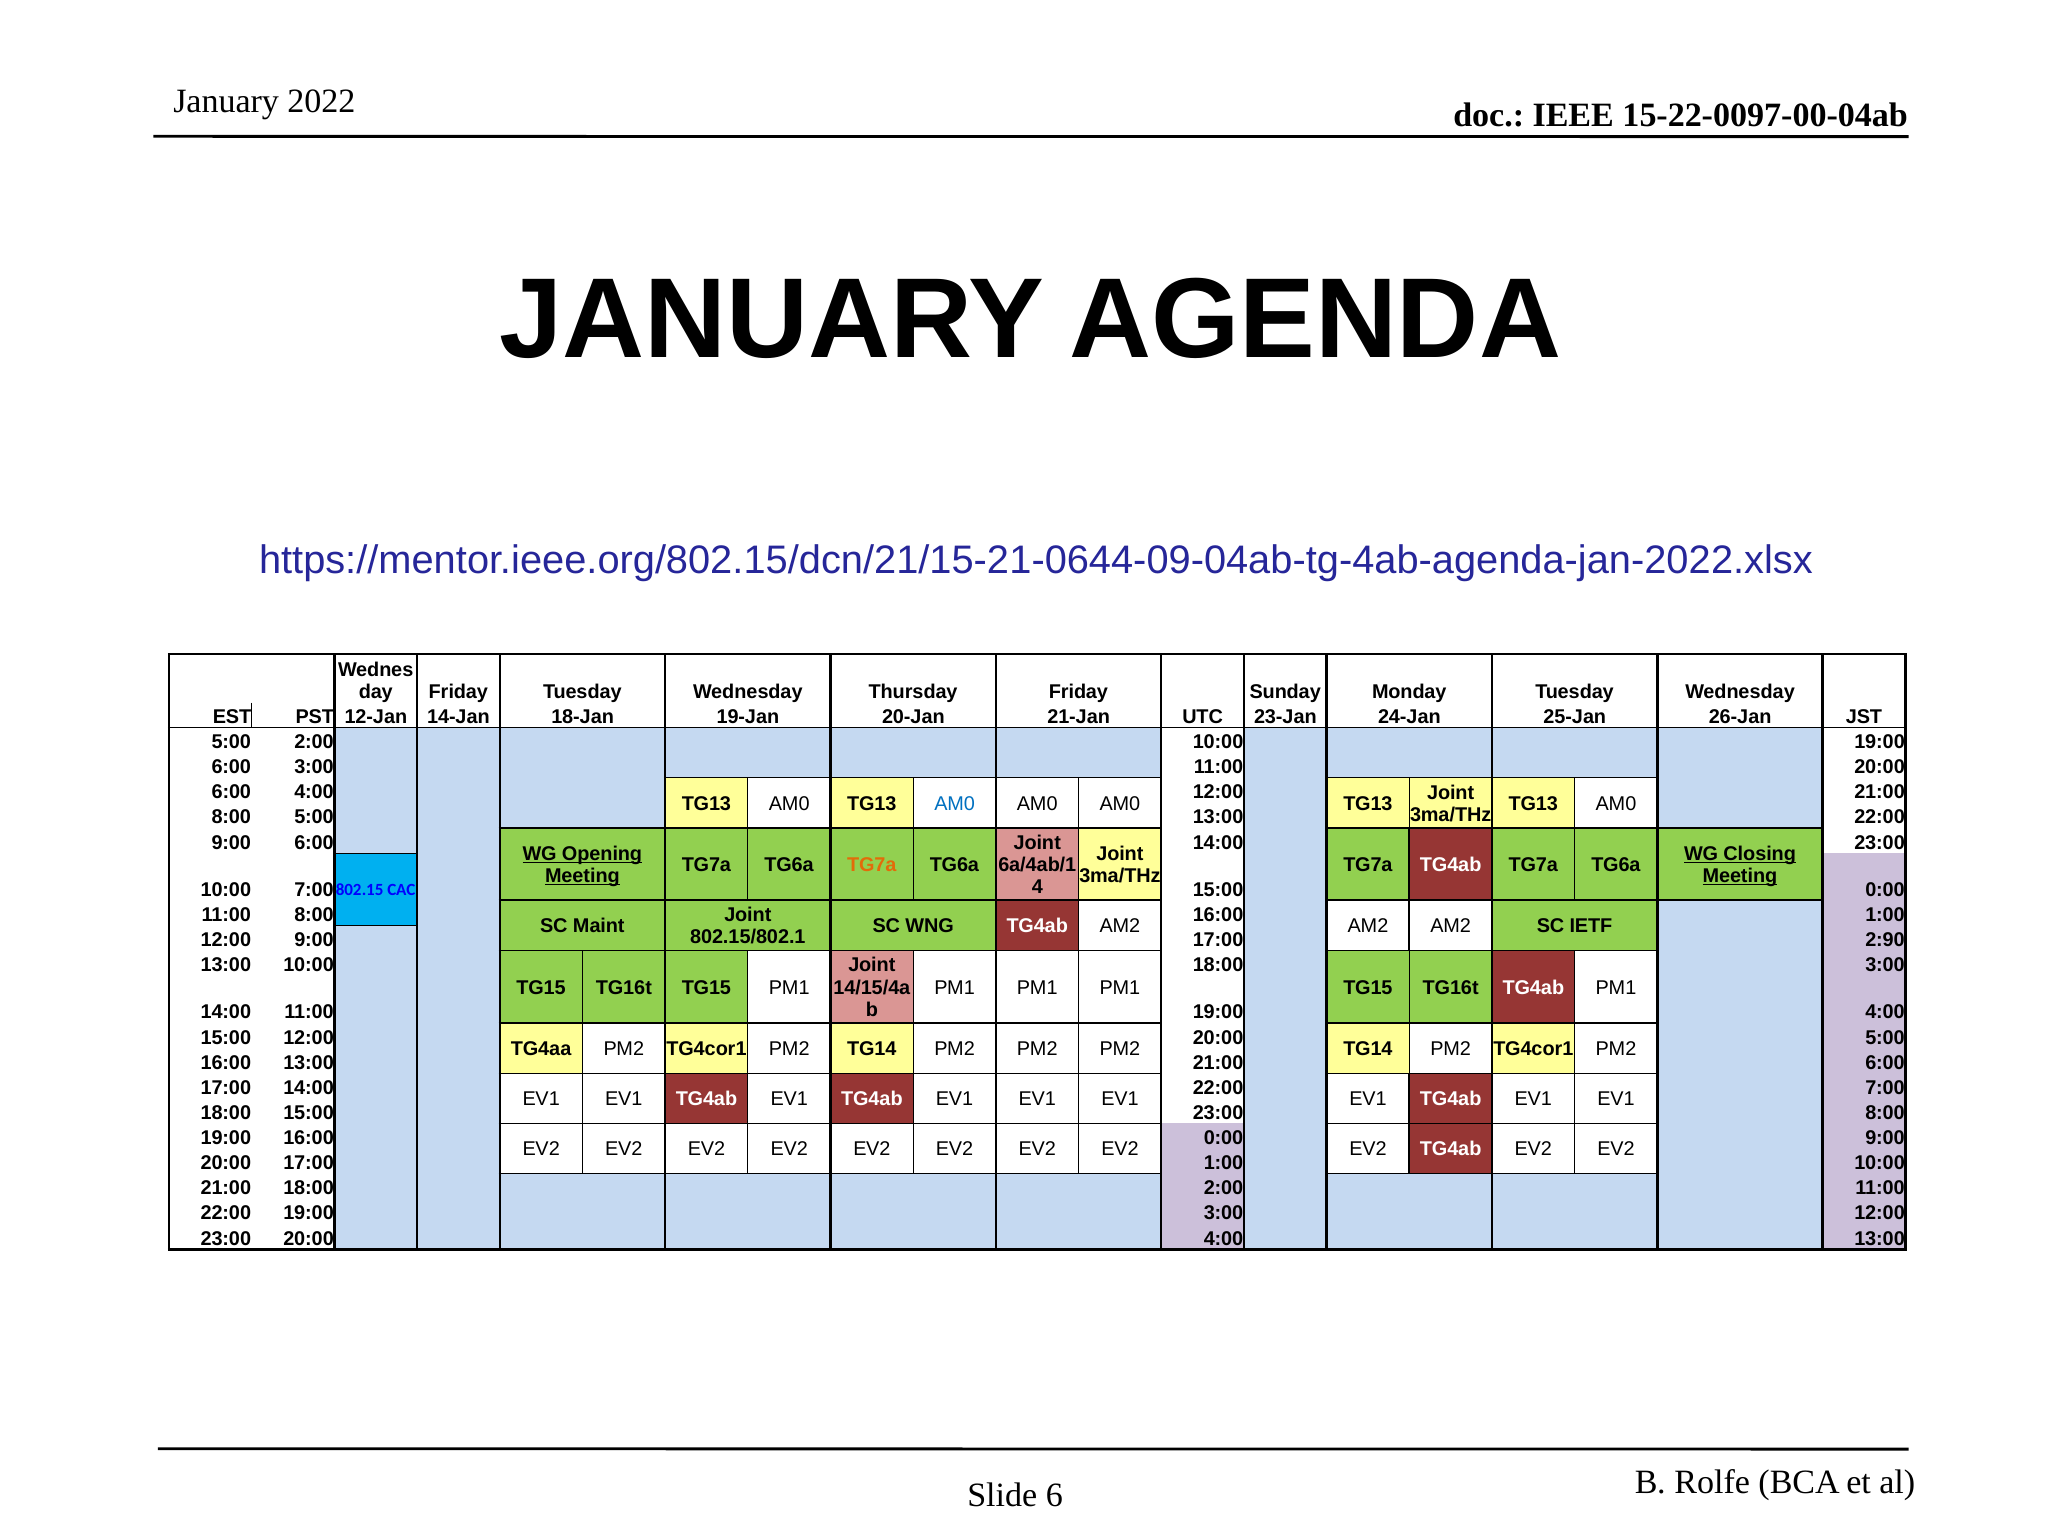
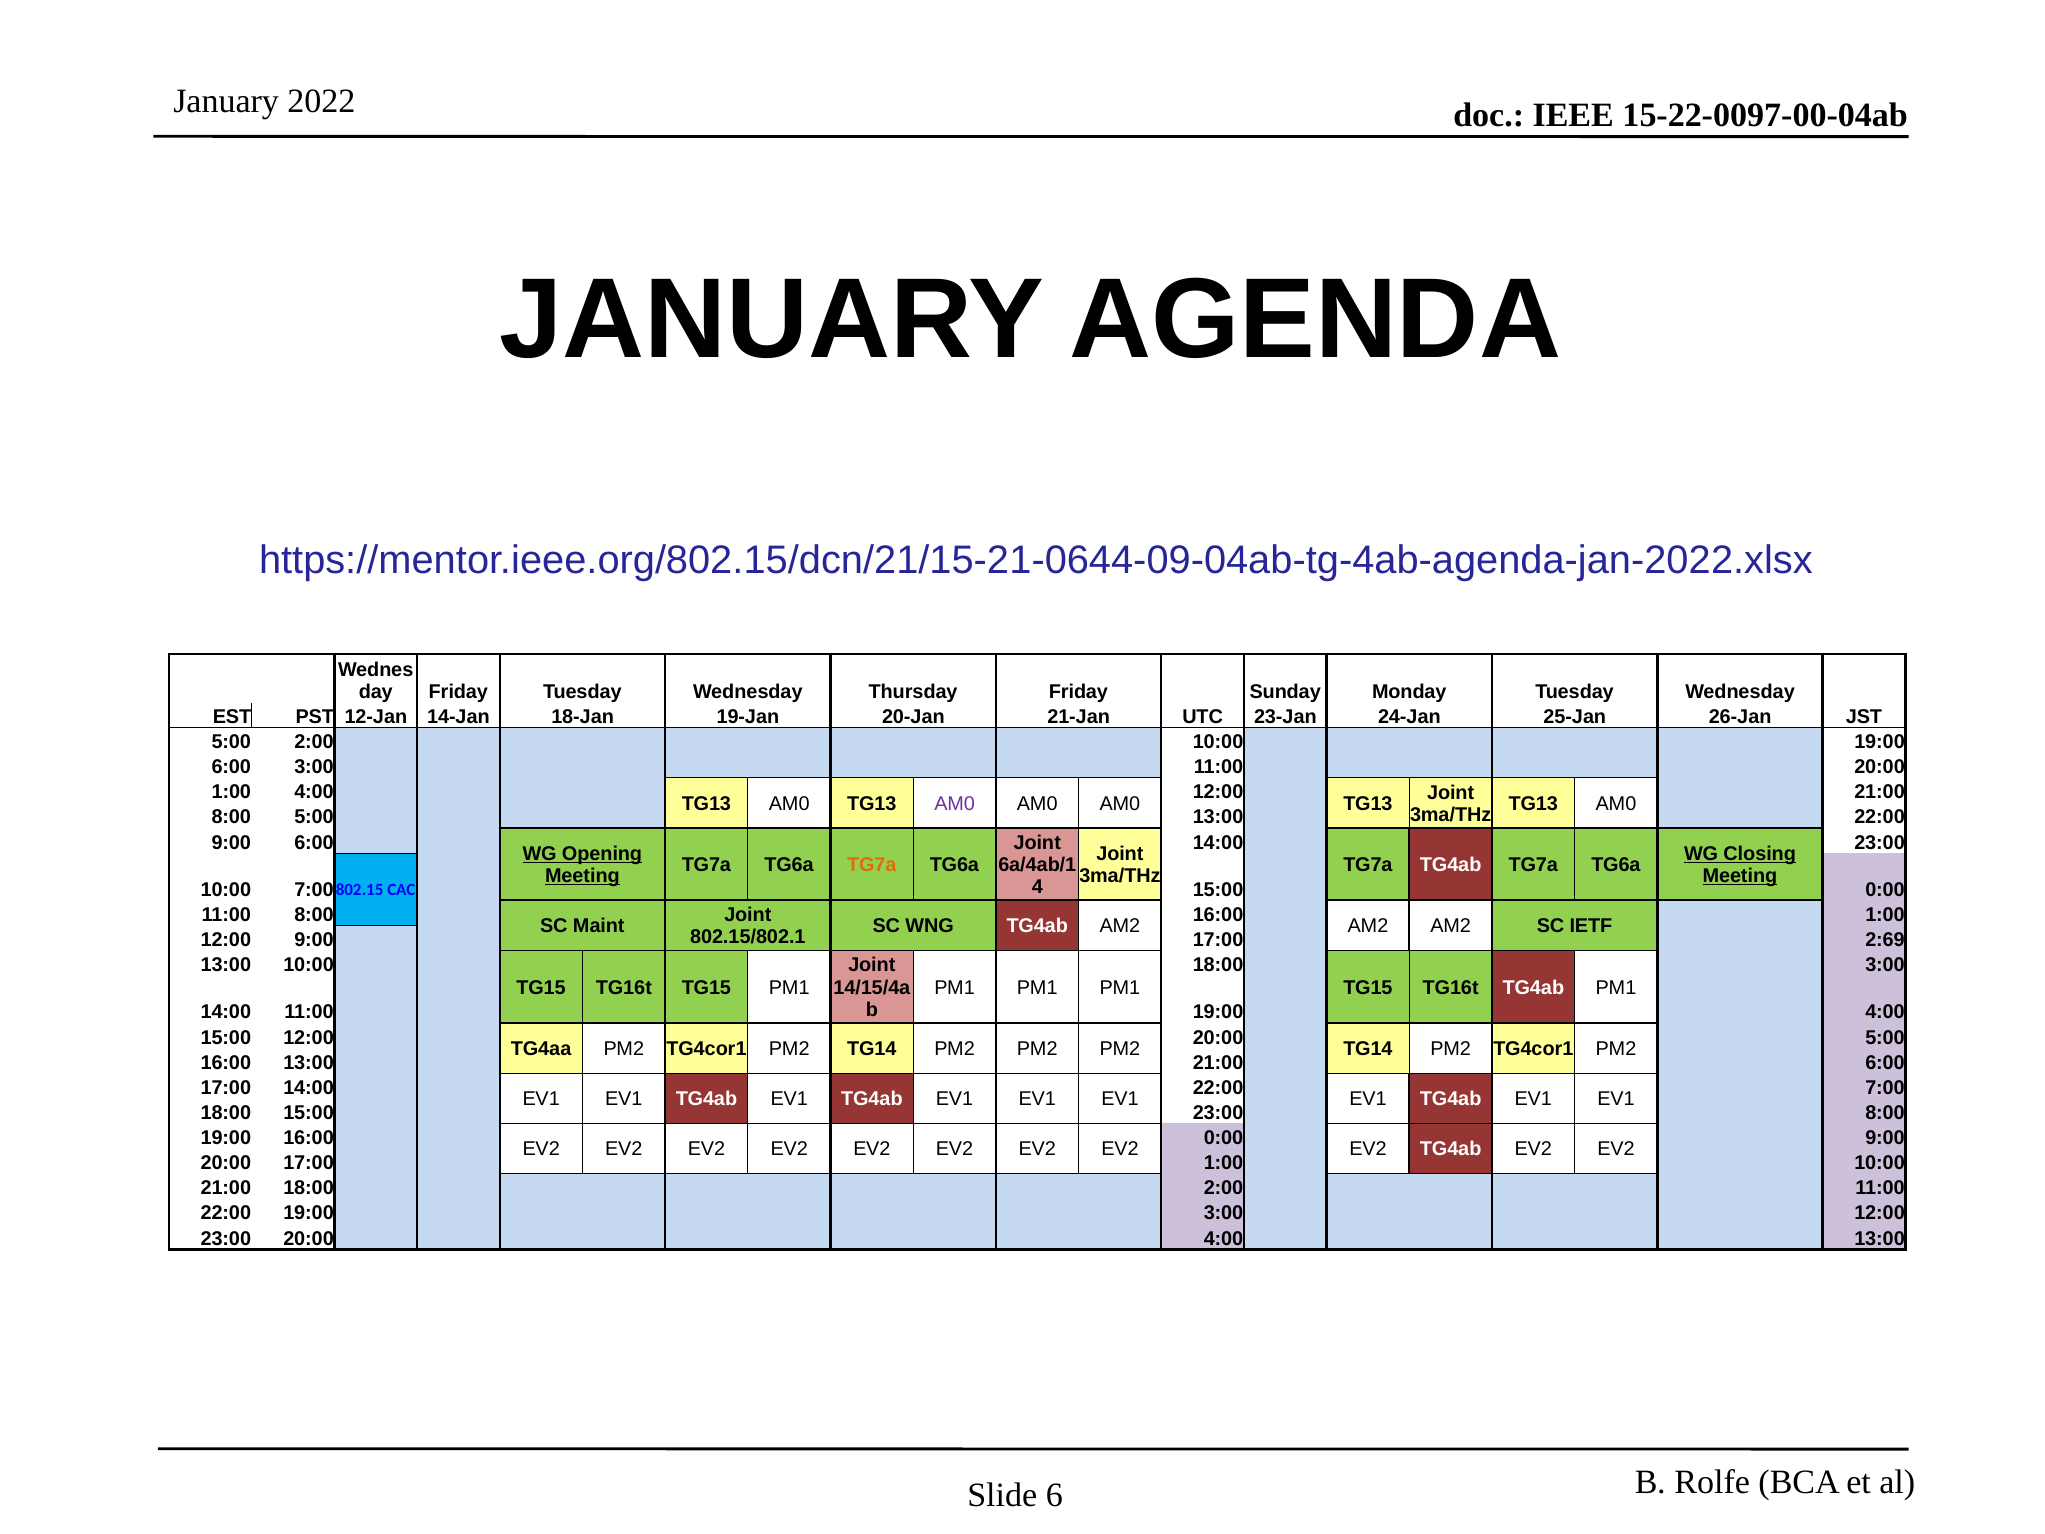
6:00 at (231, 792): 6:00 -> 1:00
AM0 at (955, 803) colour: blue -> purple
2:90: 2:90 -> 2:69
